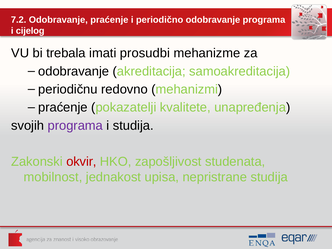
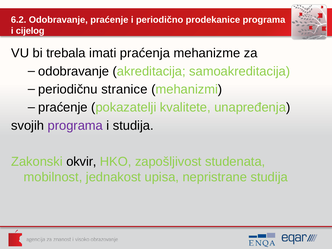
7.2: 7.2 -> 6.2
periodično odobravanje: odobravanje -> prodekanice
prosudbi: prosudbi -> praćenja
redovno: redovno -> stranice
okvir colour: red -> black
